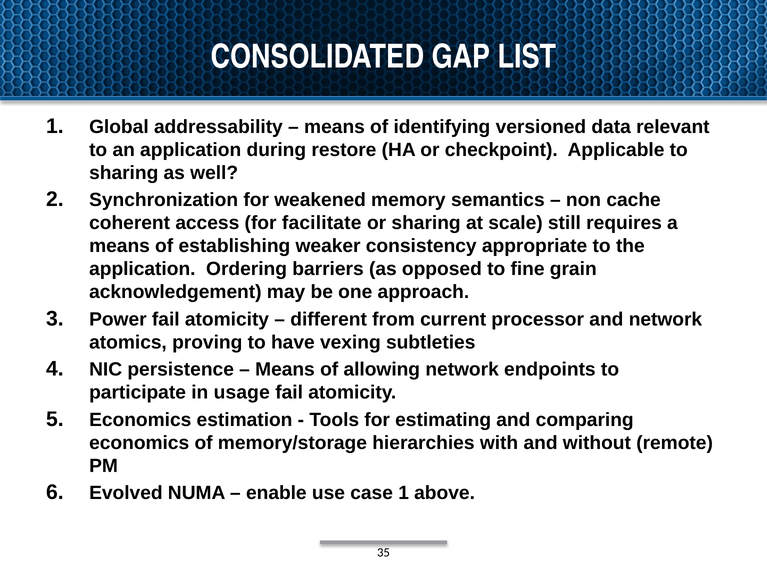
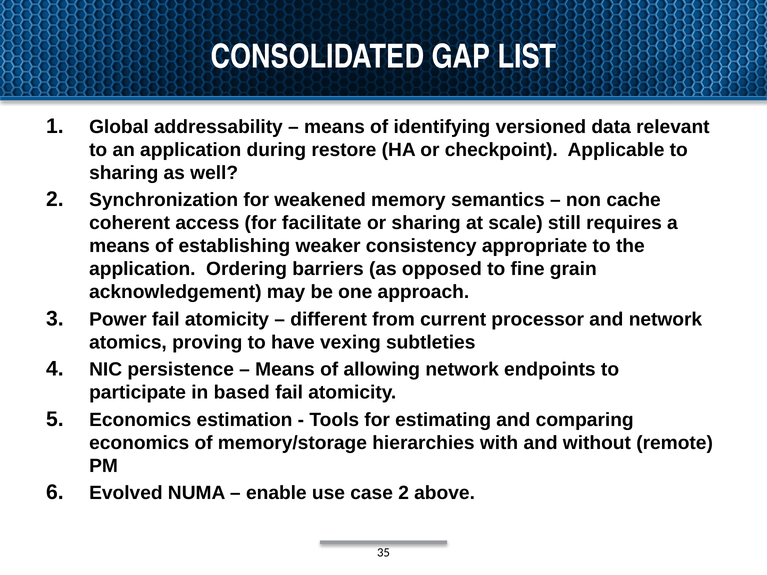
usage: usage -> based
case 1: 1 -> 2
